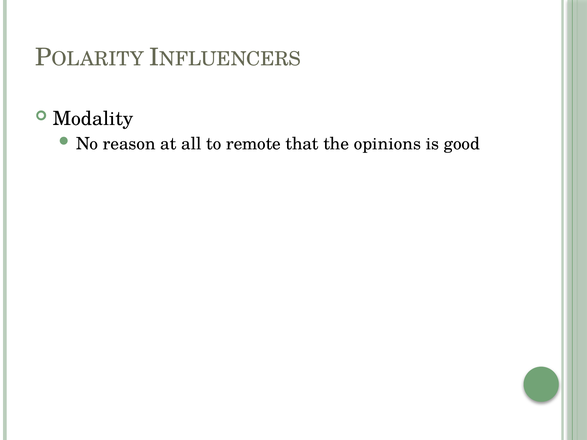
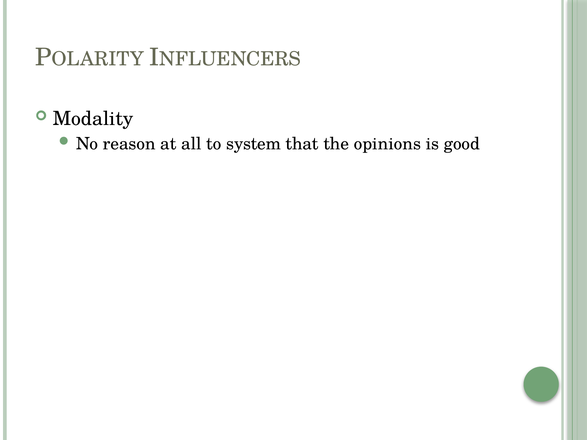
remote: remote -> system
